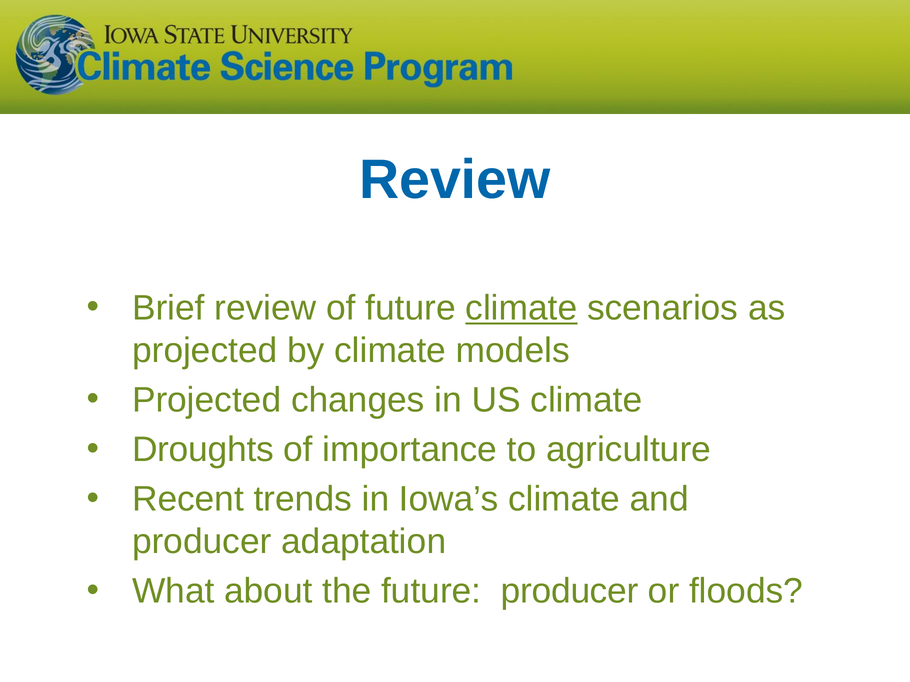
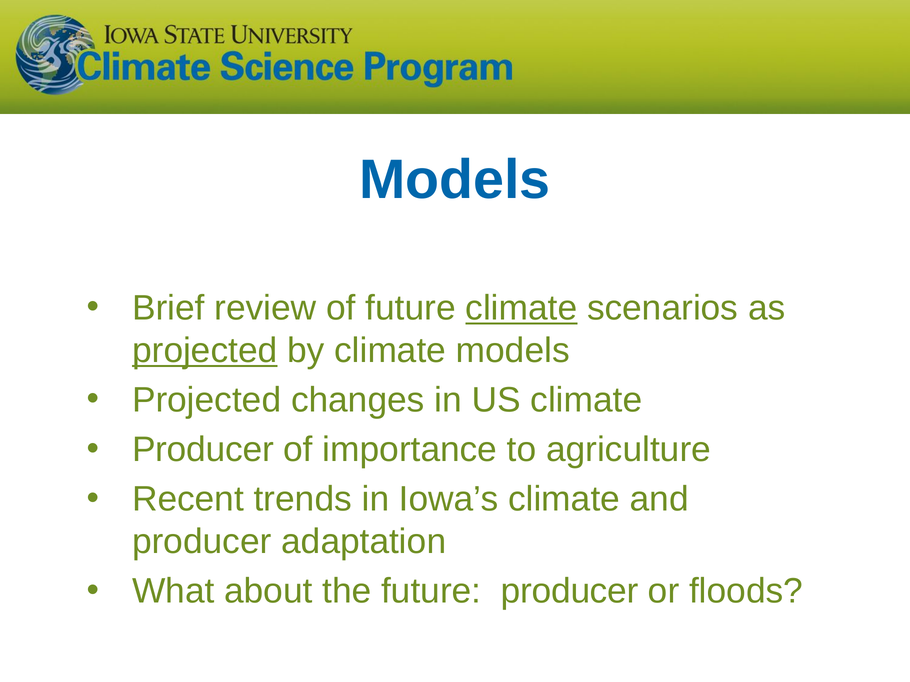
Review at (455, 180): Review -> Models
projected at (205, 351) underline: none -> present
Droughts at (203, 450): Droughts -> Producer
